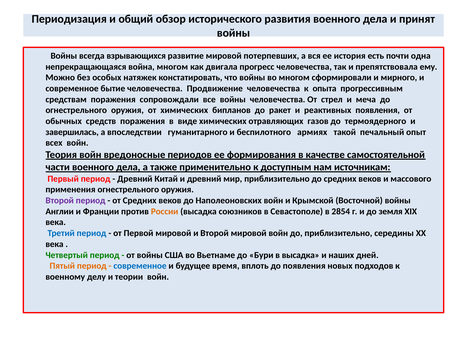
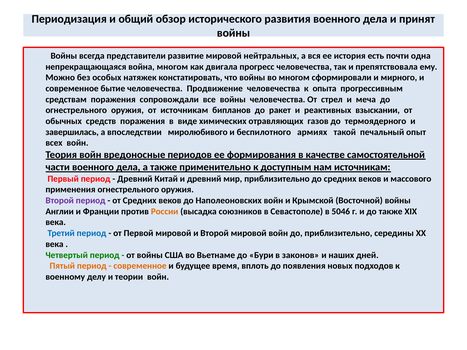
взрывающихся: взрывающихся -> представители
потерпевших: потерпевших -> нейтральных
от химических: химических -> источникам
реактивных появления: появления -> взыскании
гуманитарного: гуманитарного -> миролюбивого
2854: 2854 -> 5046
до земля: земля -> также
в высадка: высадка -> законов
современное at (140, 266) colour: blue -> orange
